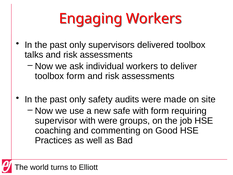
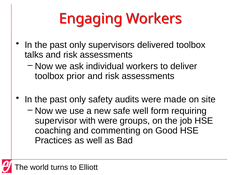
toolbox form: form -> prior
safe with: with -> well
